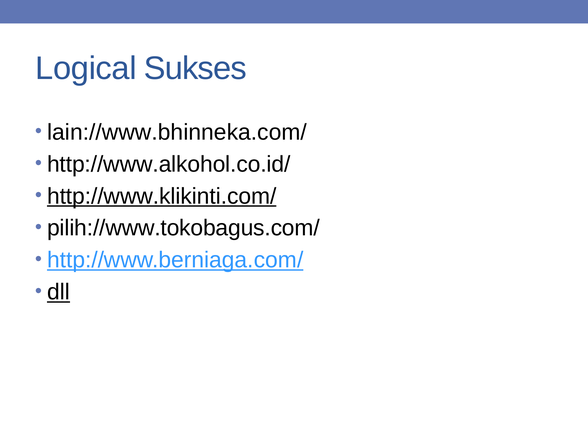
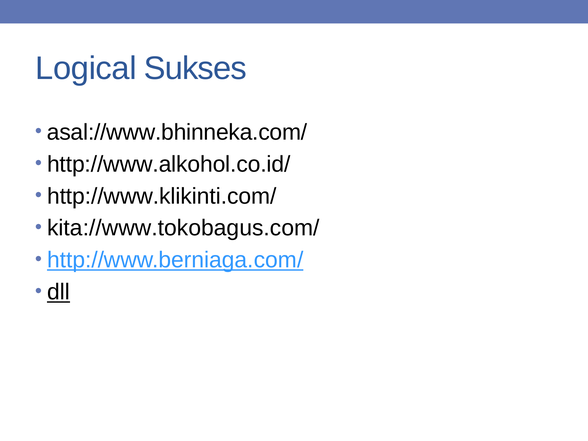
lain://www.bhinneka.com/: lain://www.bhinneka.com/ -> asal://www.bhinneka.com/
http://www.klikinti.com/ underline: present -> none
pilih://www.tokobagus.com/: pilih://www.tokobagus.com/ -> kita://www.tokobagus.com/
